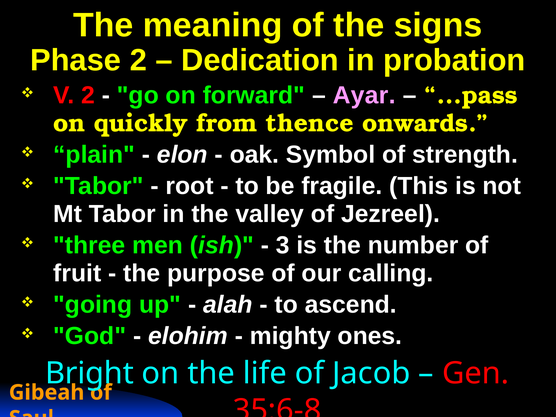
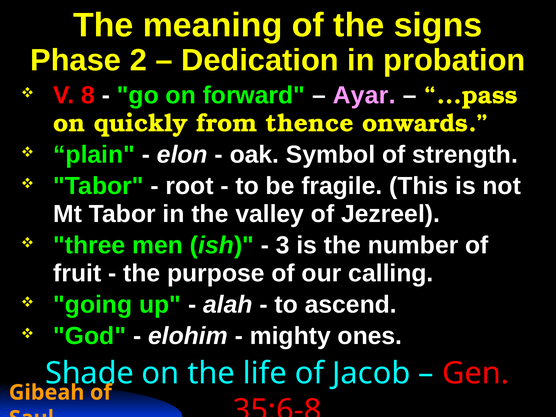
V 2: 2 -> 8
Bright: Bright -> Shade
